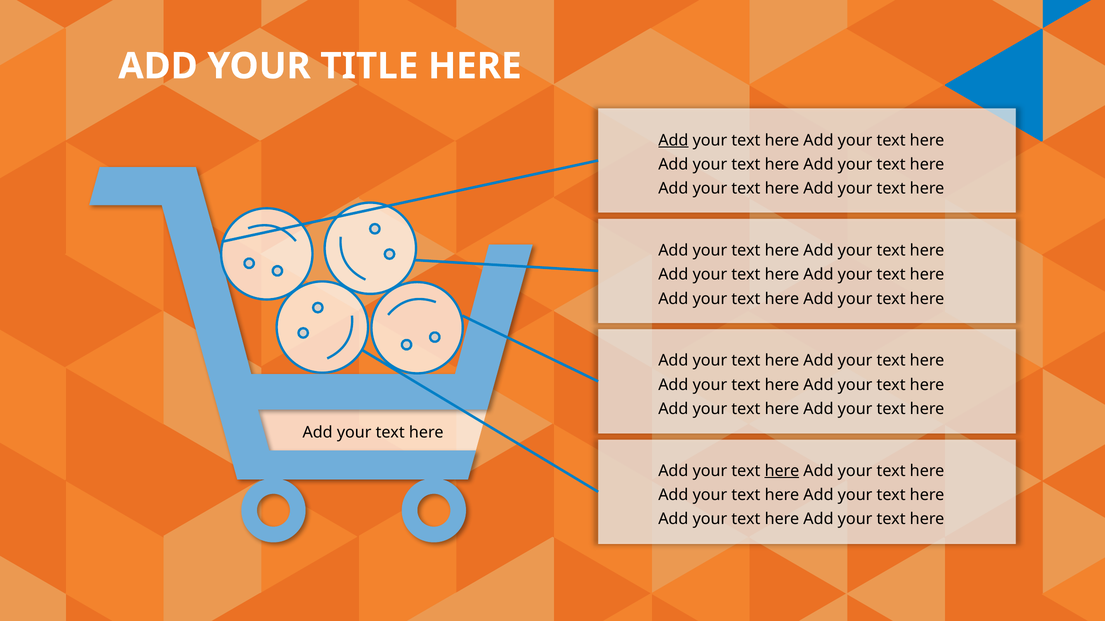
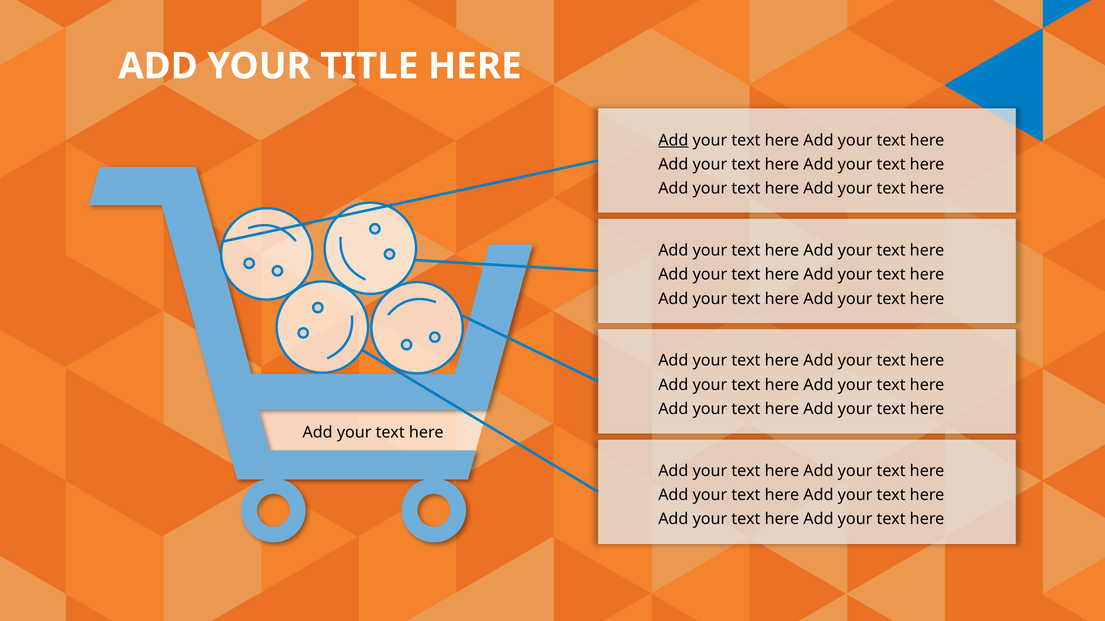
here at (782, 471) underline: present -> none
